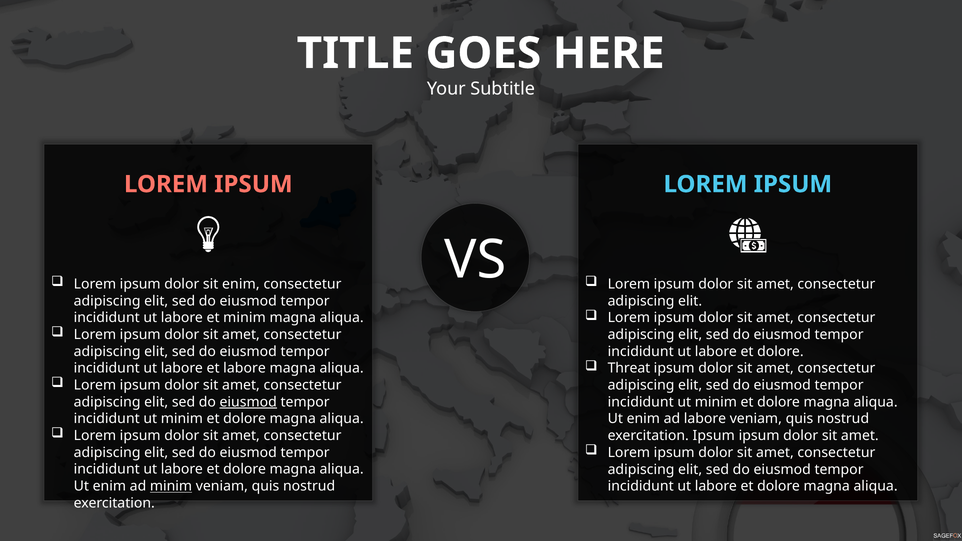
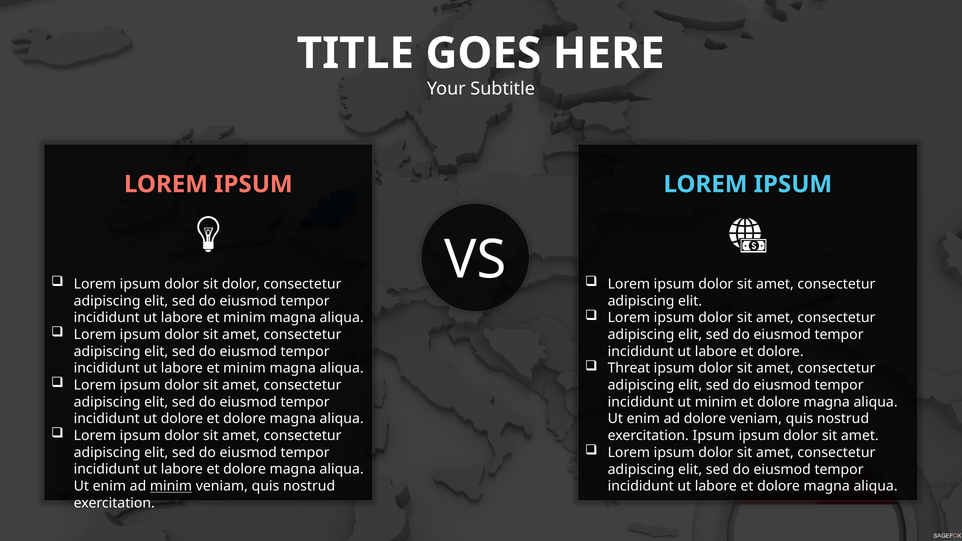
sit enim: enim -> dolor
labore at (245, 368): labore -> minim
eiusmod at (248, 402) underline: present -> none
minim at (182, 419): minim -> dolore
ad labore: labore -> dolore
